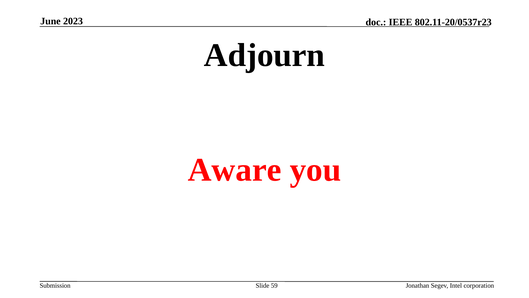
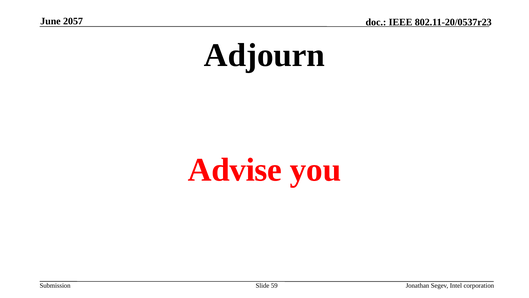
2023: 2023 -> 2057
Aware: Aware -> Advise
